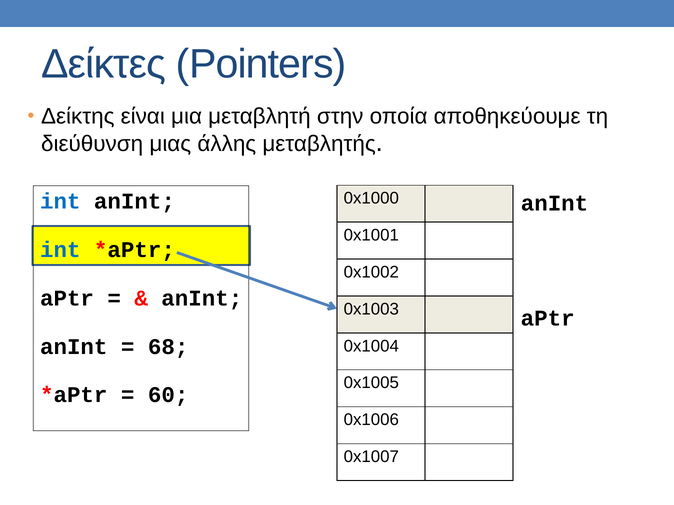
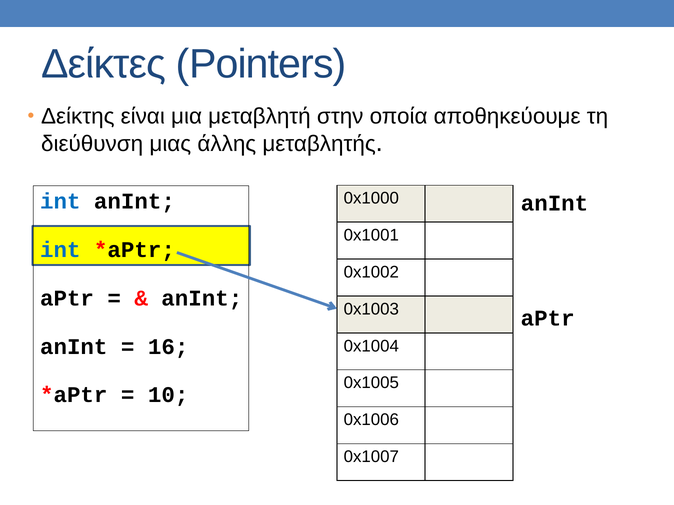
68: 68 -> 16
60: 60 -> 10
